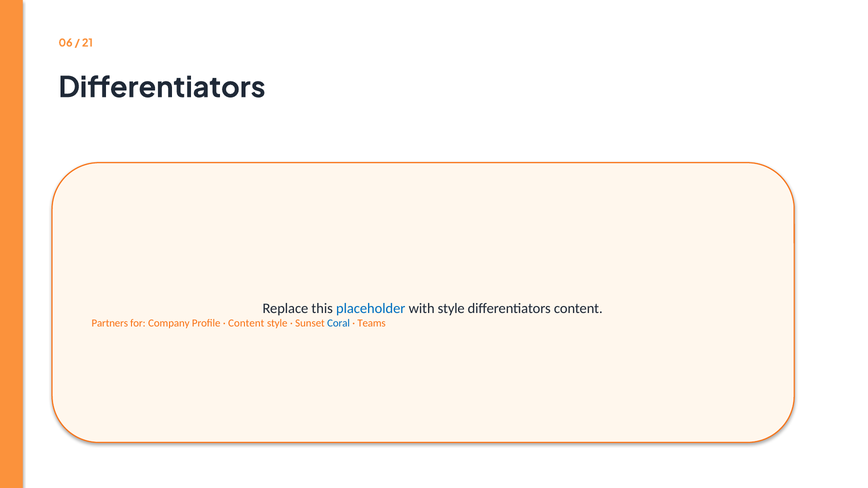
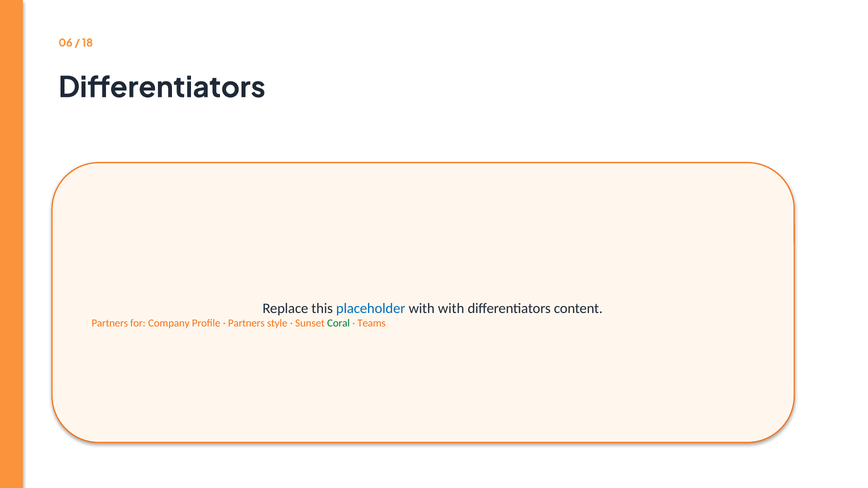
21: 21 -> 18
with style: style -> with
Content at (246, 324): Content -> Partners
Coral colour: blue -> green
